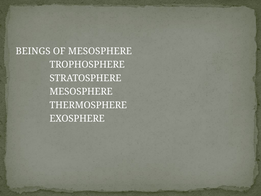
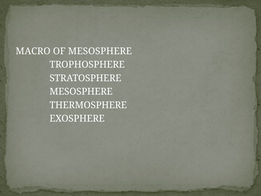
BEINGS: BEINGS -> MACRO
